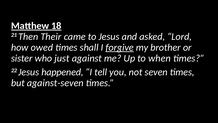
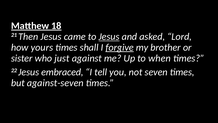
Then Their: Their -> Jesus
Jesus at (109, 36) underline: none -> present
owed: owed -> yours
happened: happened -> embraced
